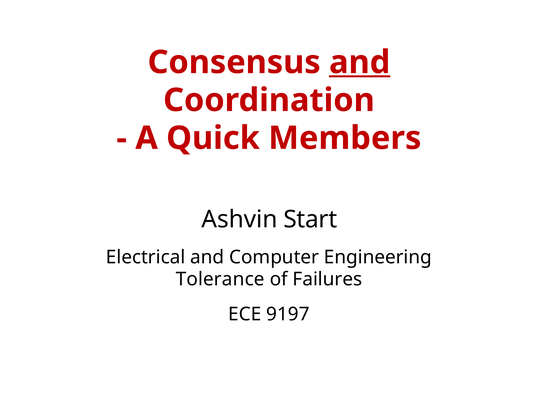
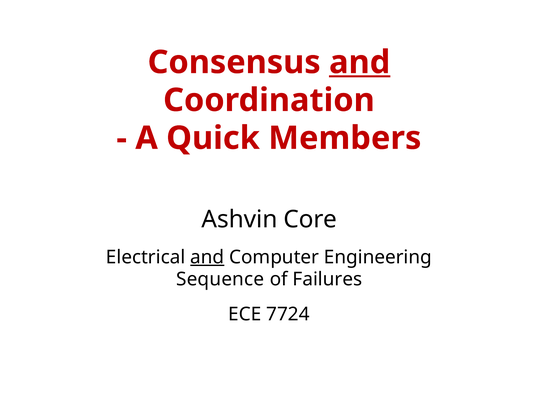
Start: Start -> Core
and at (207, 257) underline: none -> present
Tolerance: Tolerance -> Sequence
9197: 9197 -> 7724
